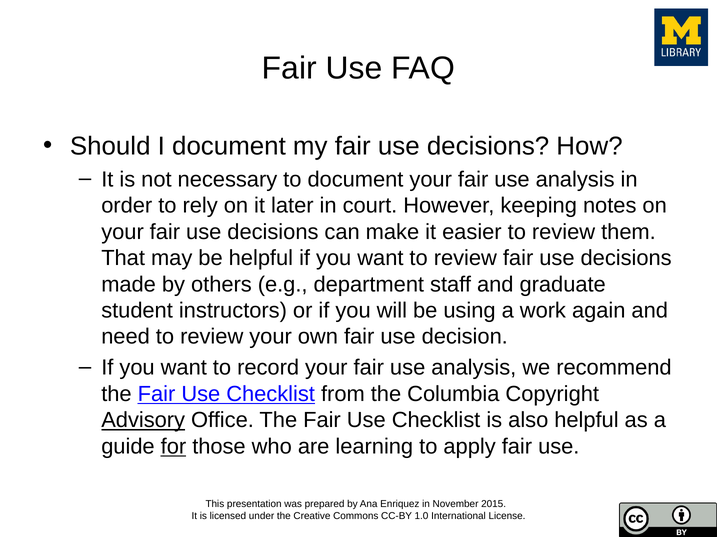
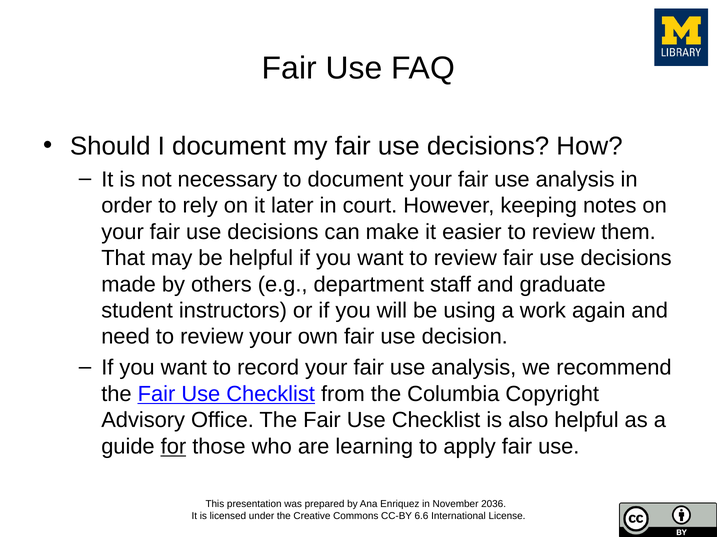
Advisory underline: present -> none
2015: 2015 -> 2036
1.0: 1.0 -> 6.6
